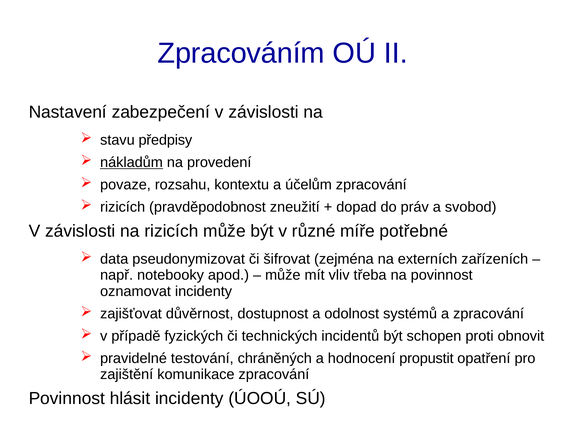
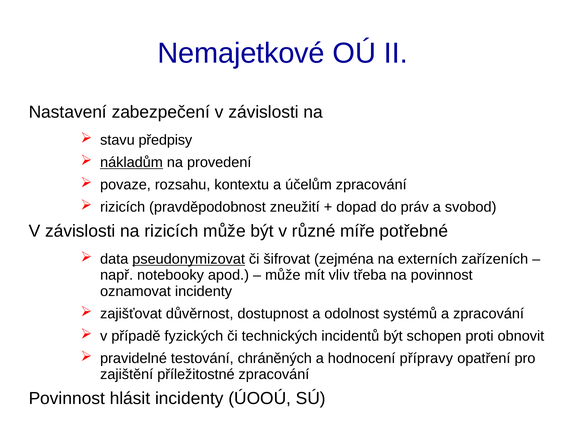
Zpracováním: Zpracováním -> Nemajetkové
pseudonymizovat underline: none -> present
propustit: propustit -> přípravy
komunikace: komunikace -> příležitostné
